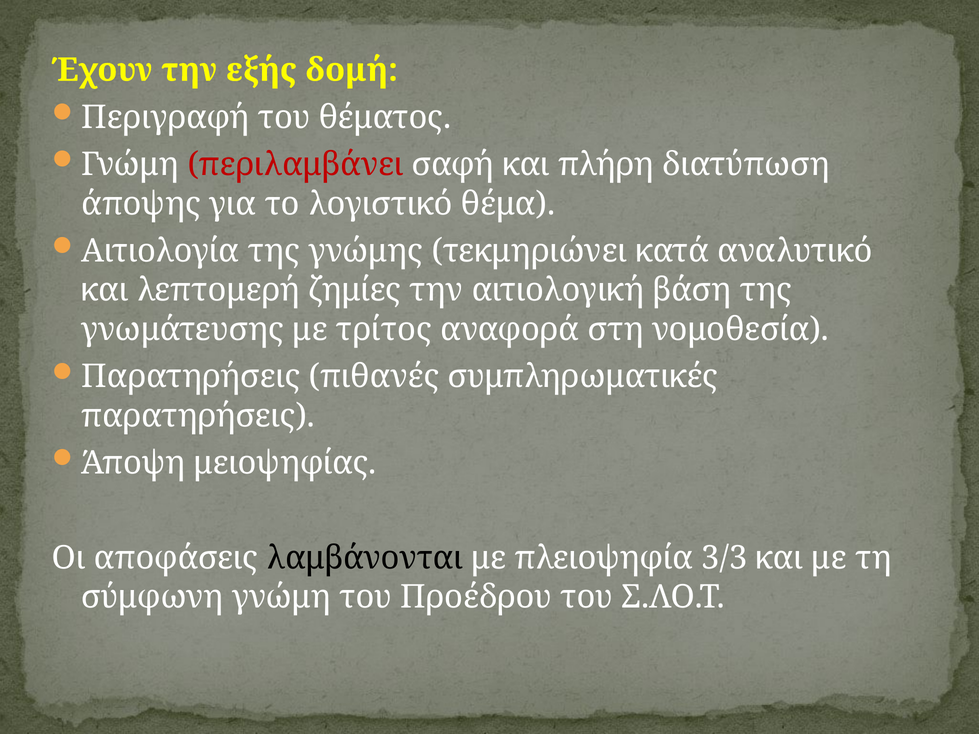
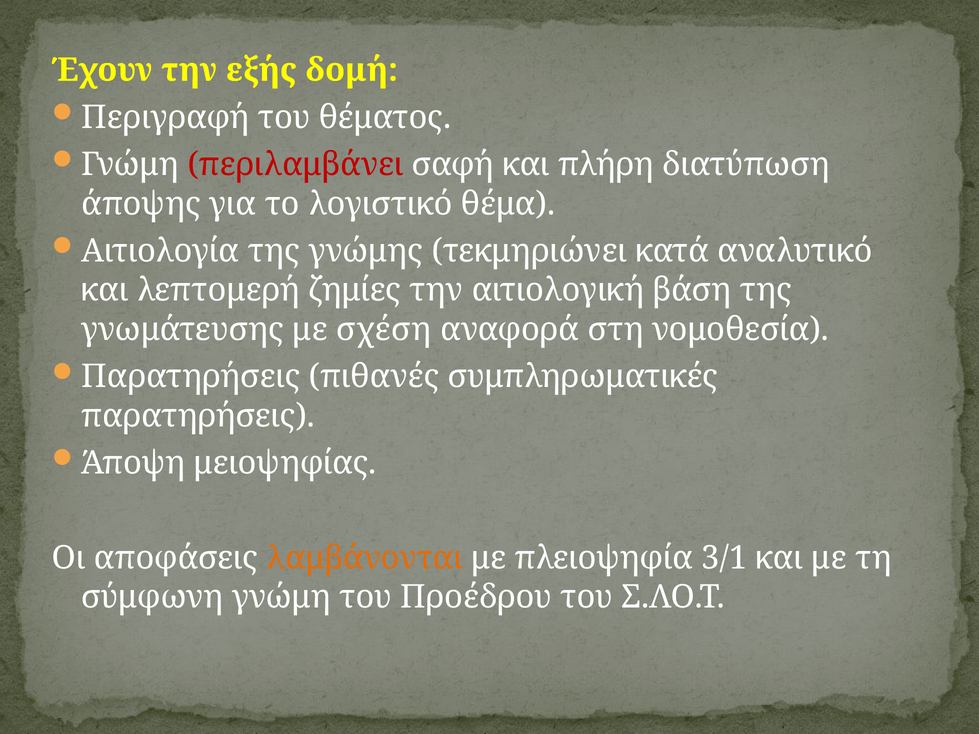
τρίτος: τρίτος -> σχέση
λαμβάνονται colour: black -> orange
3/3: 3/3 -> 3/1
